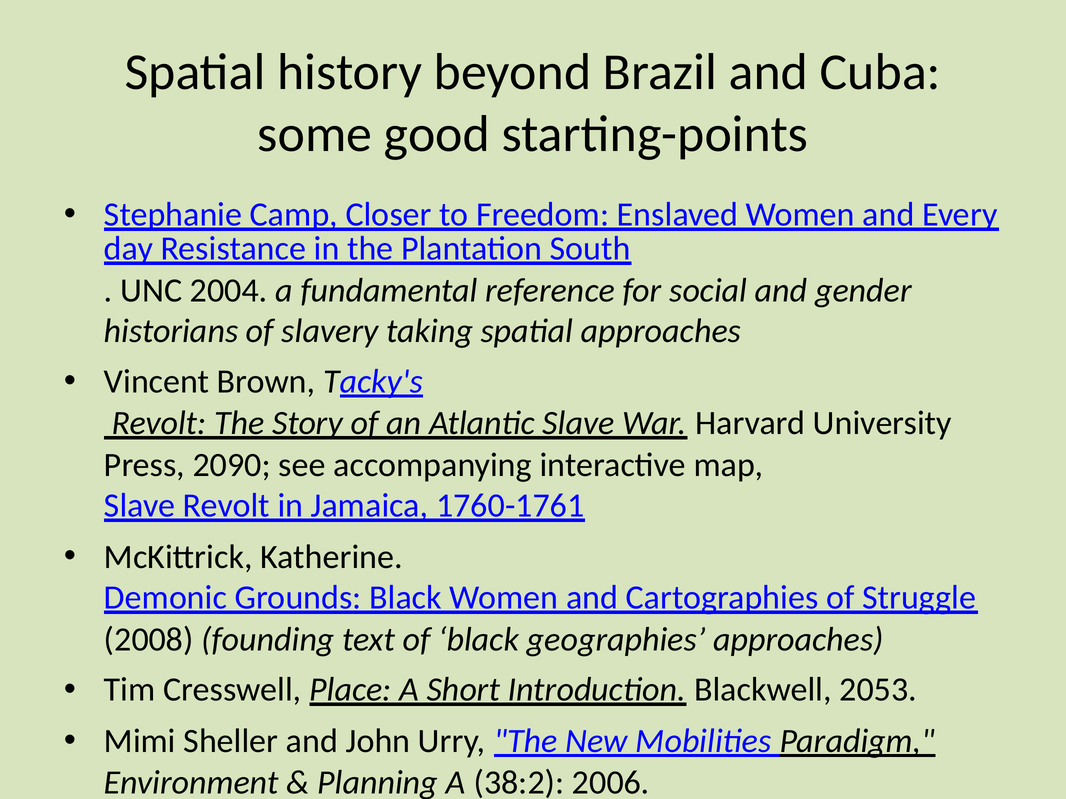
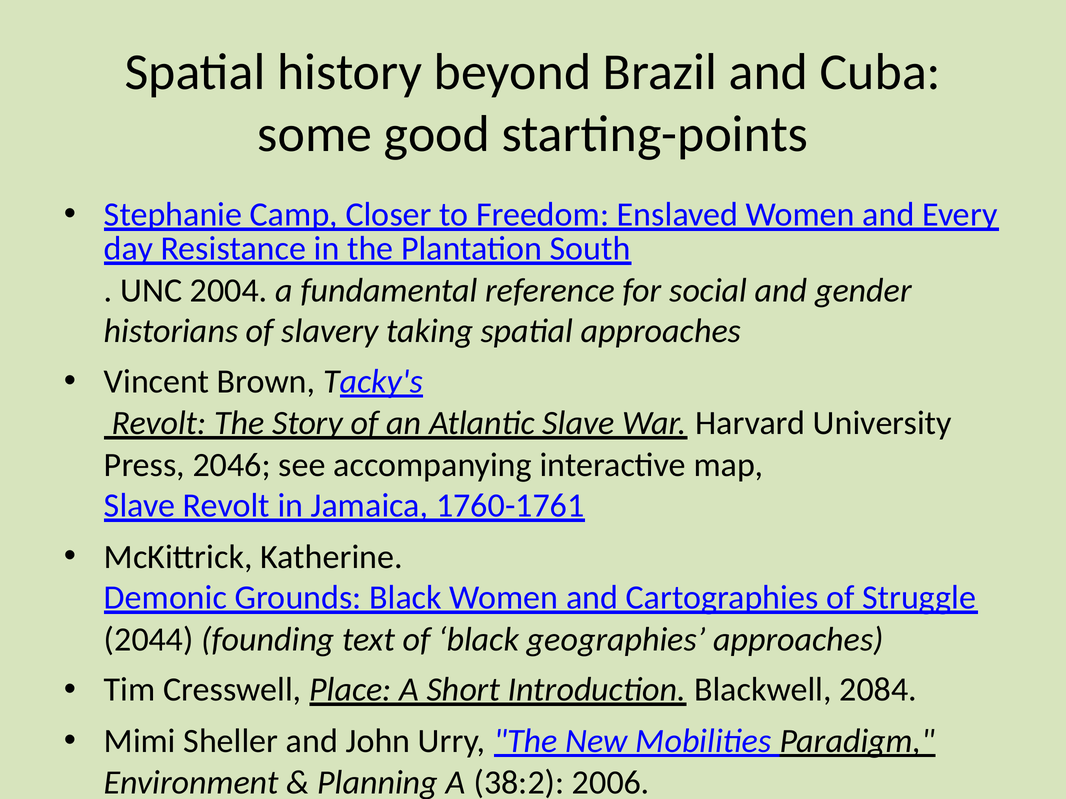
2090: 2090 -> 2046
2008: 2008 -> 2044
2053: 2053 -> 2084
